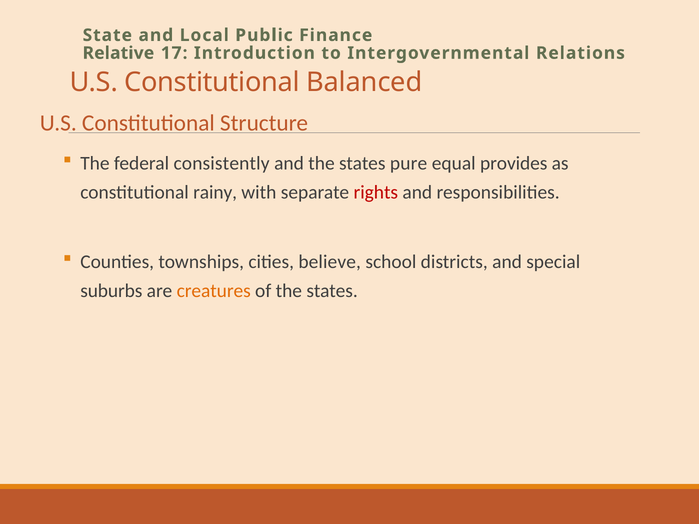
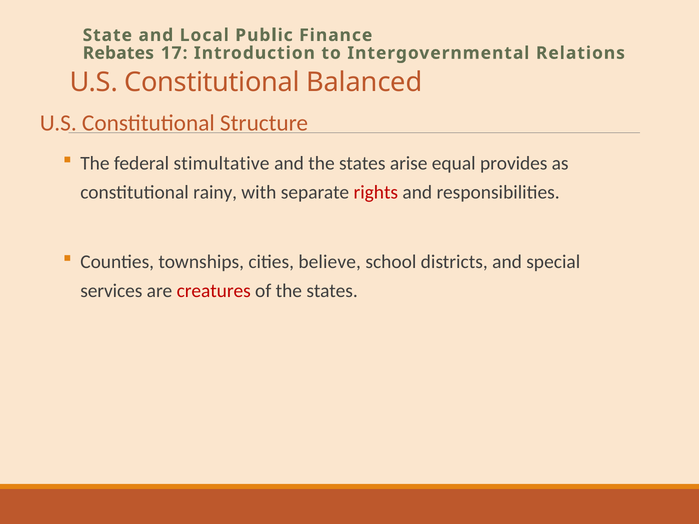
Relative: Relative -> Rebates
consistently: consistently -> stimultative
pure: pure -> arise
suburbs: suburbs -> services
creatures colour: orange -> red
